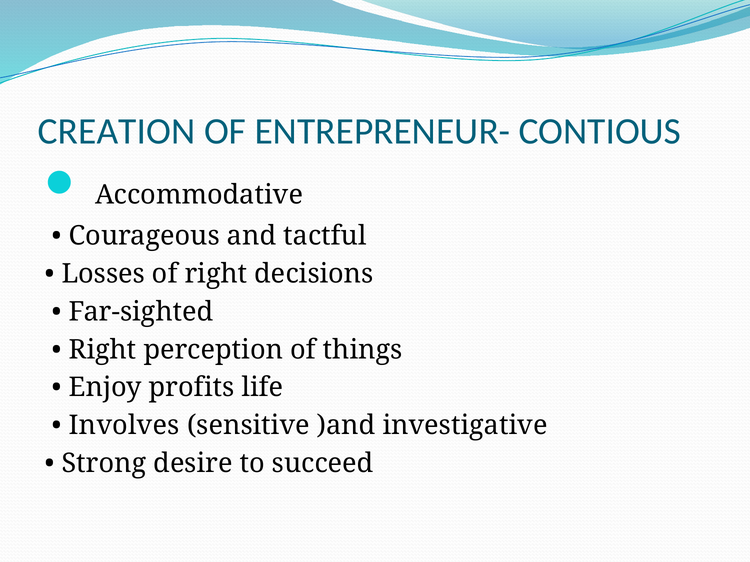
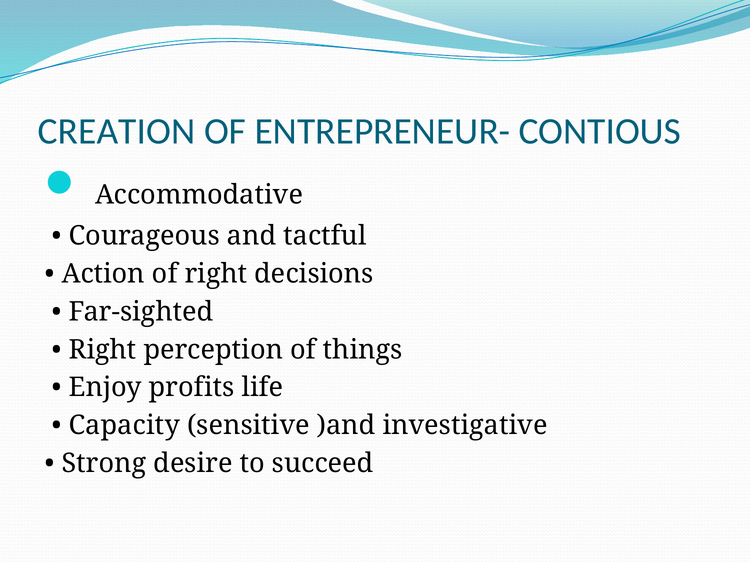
Losses: Losses -> Action
Involves: Involves -> Capacity
